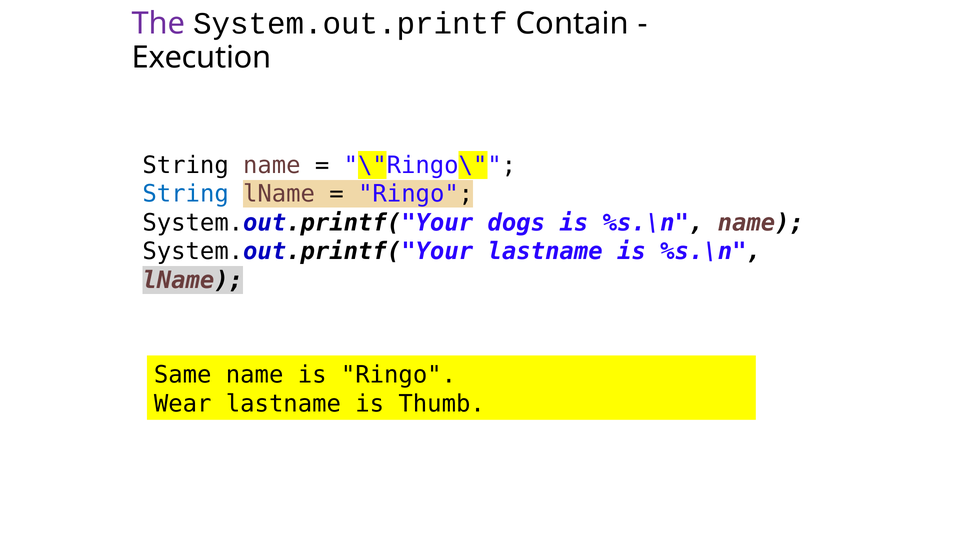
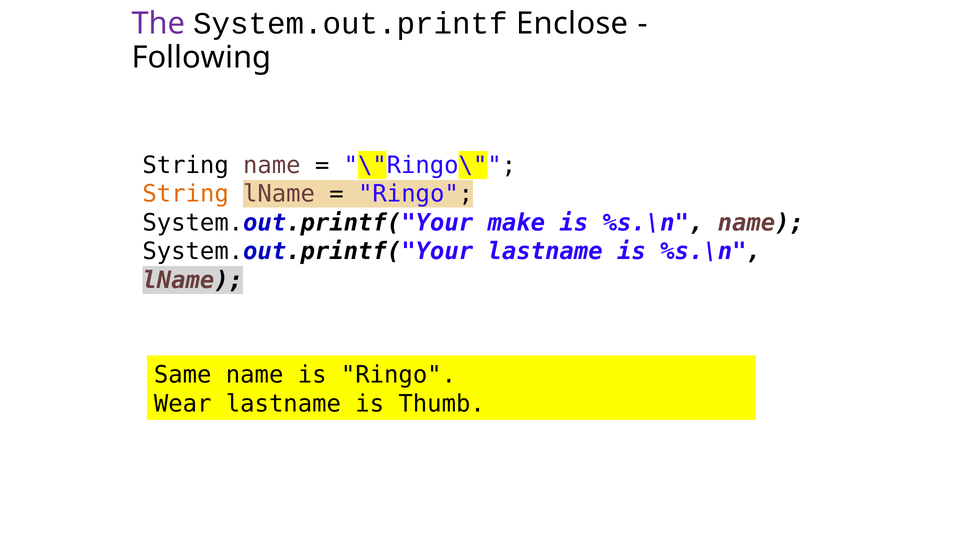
Contain: Contain -> Enclose
Execution: Execution -> Following
String at (186, 194) colour: blue -> orange
dogs: dogs -> make
